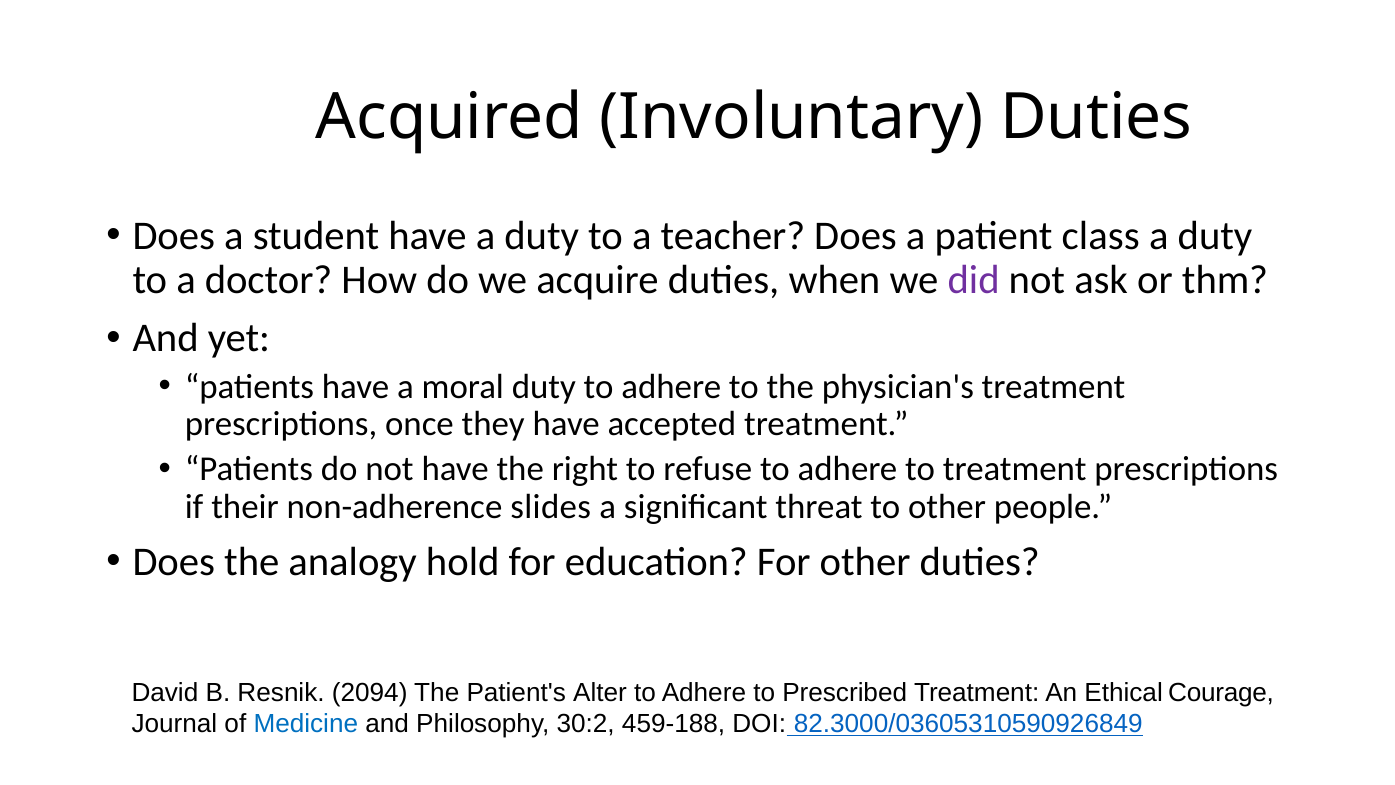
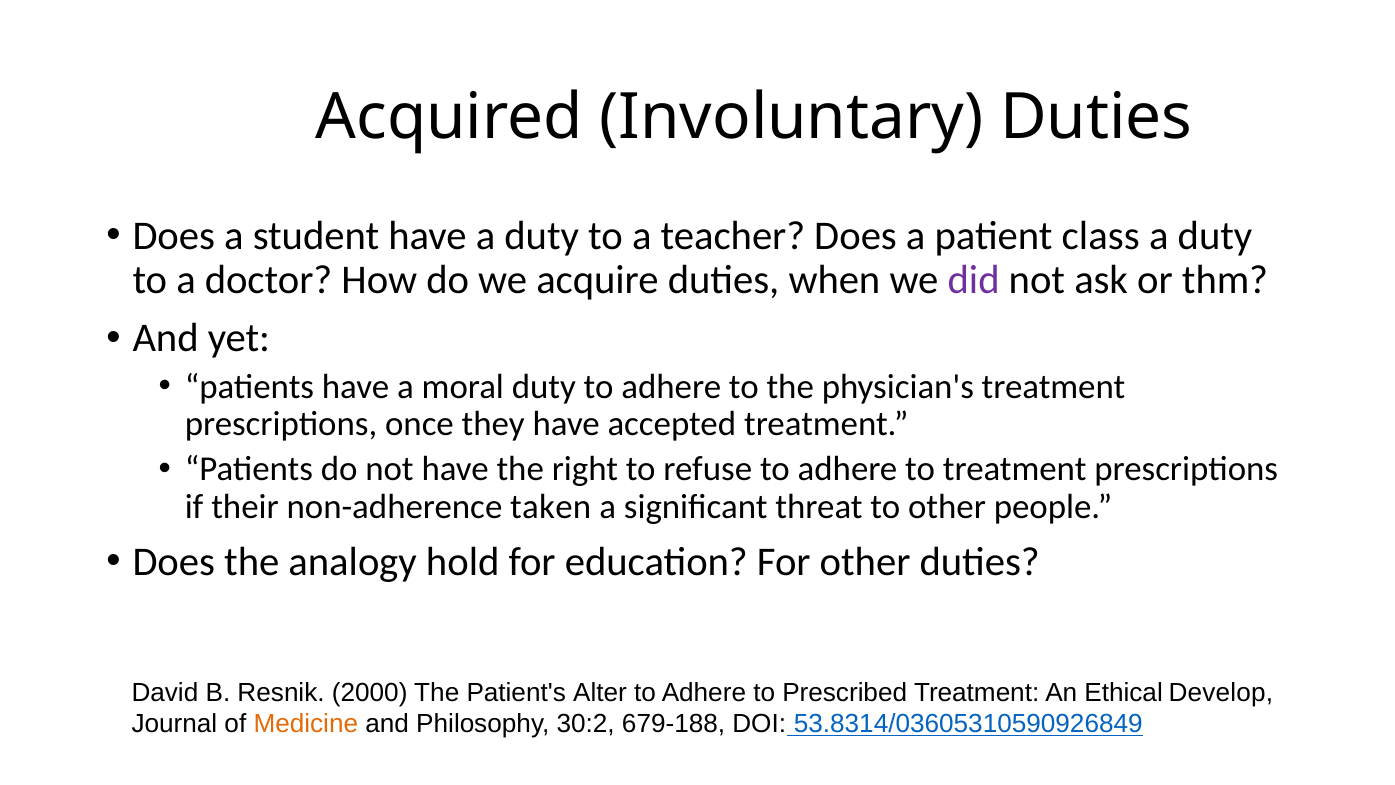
slides: slides -> taken
2094: 2094 -> 2000
Courage: Courage -> Develop
Medicine colour: blue -> orange
459-188: 459-188 -> 679-188
82.3000/03605310590926849: 82.3000/03605310590926849 -> 53.8314/03605310590926849
